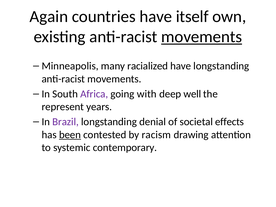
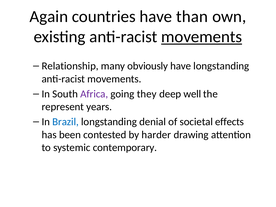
itself: itself -> than
Minneapolis: Minneapolis -> Relationship
racialized: racialized -> obviously
with: with -> they
Brazil colour: purple -> blue
been underline: present -> none
racism: racism -> harder
